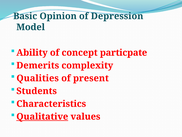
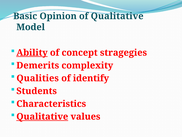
of Depression: Depression -> Qualitative
Ability underline: none -> present
particpate: particpate -> stragegies
present: present -> identify
